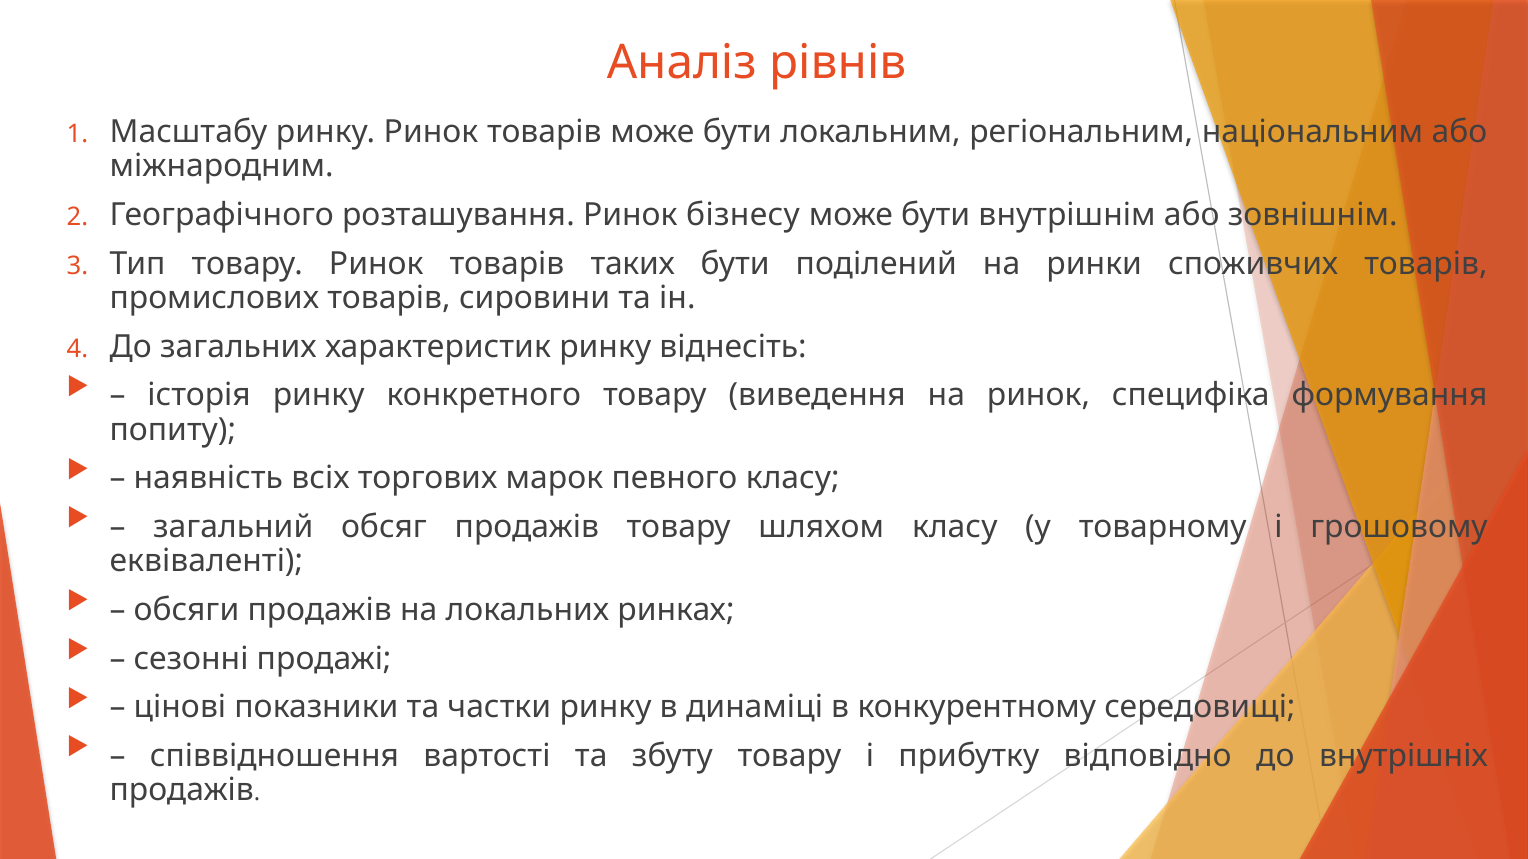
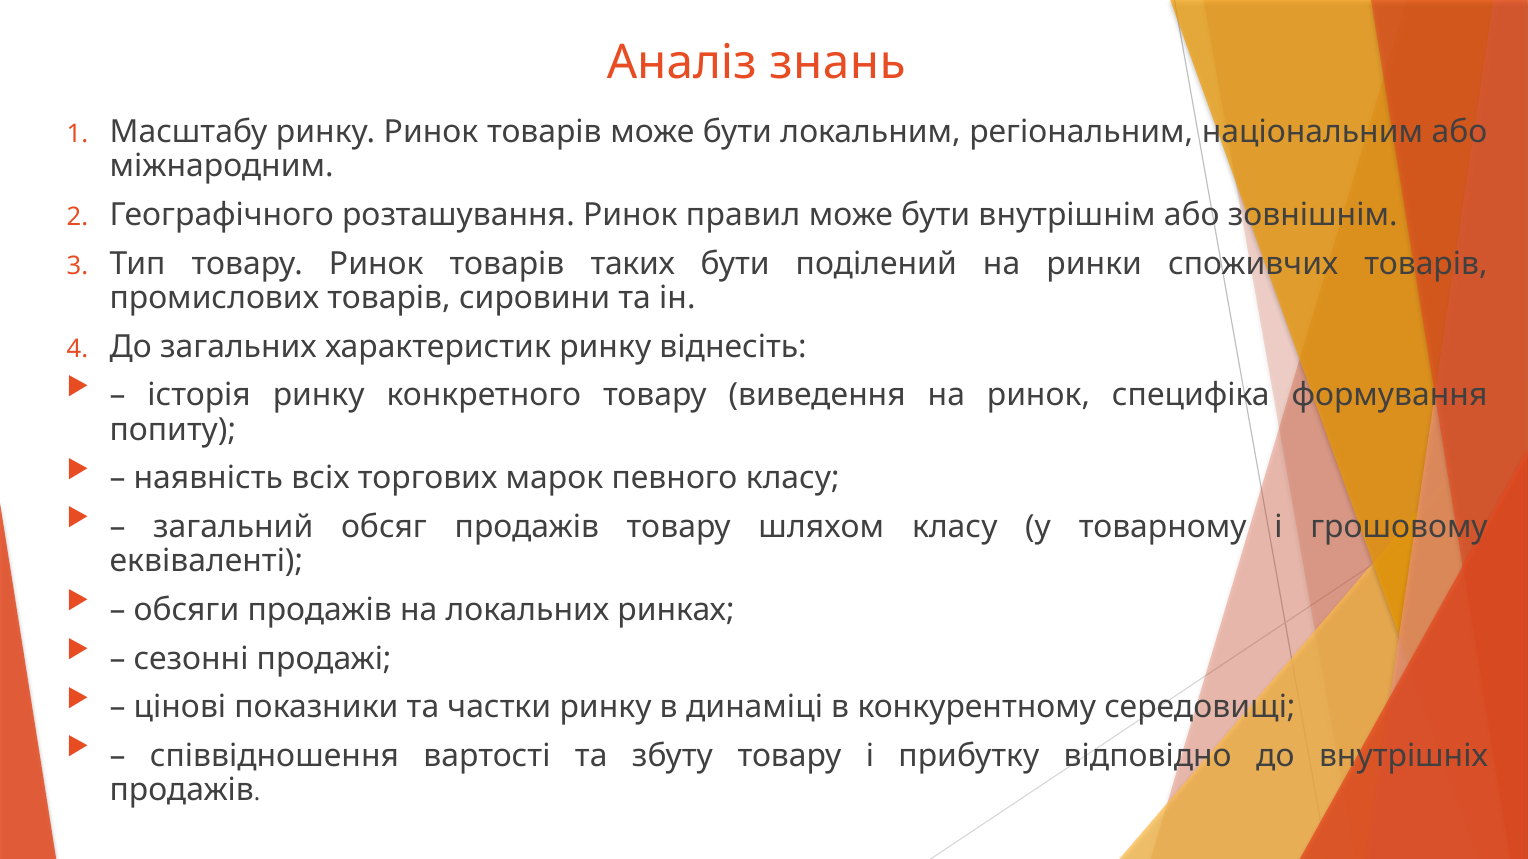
рівнів: рівнів -> знань
бізнесу: бізнесу -> правил
